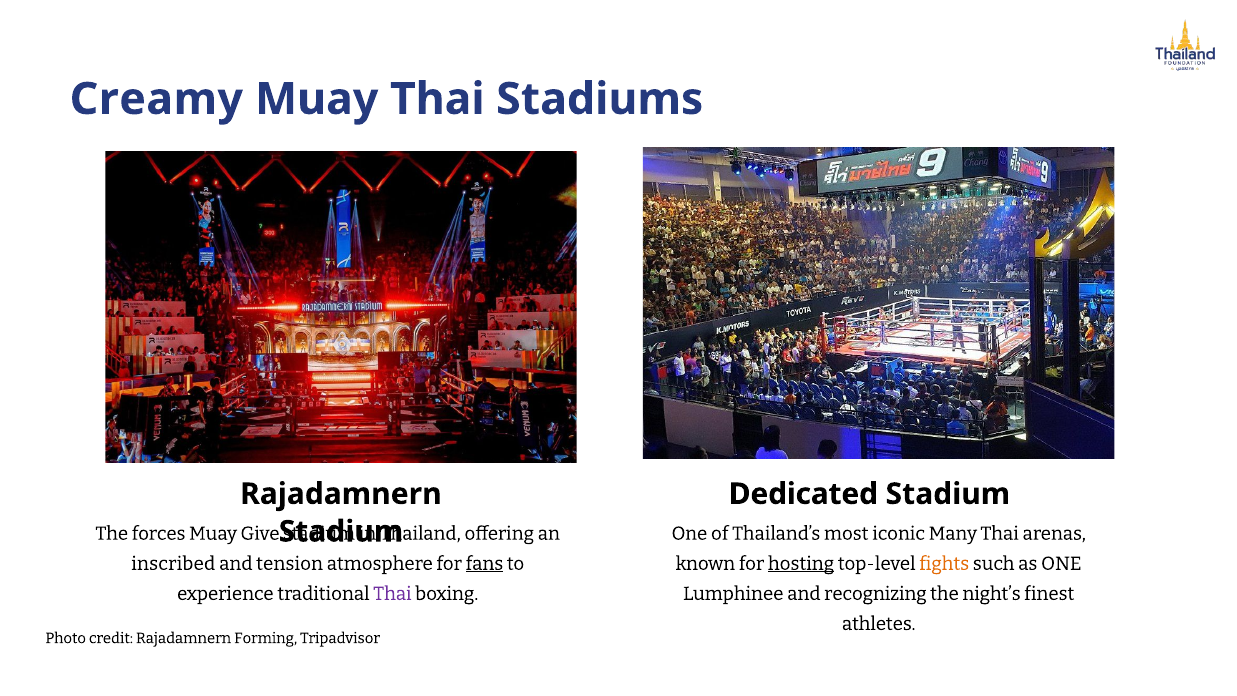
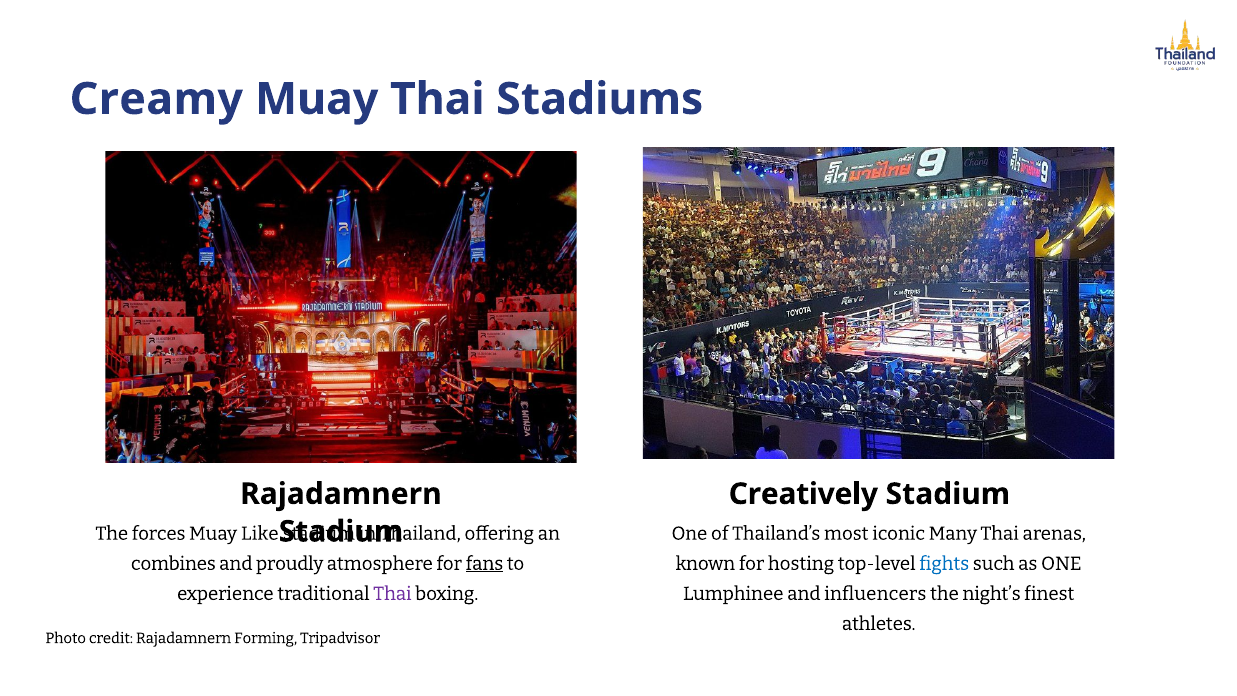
Dedicated: Dedicated -> Creatively
Give: Give -> Like
inscribed: inscribed -> combines
tension: tension -> proudly
hosting underline: present -> none
fights colour: orange -> blue
recognizing: recognizing -> influencers
